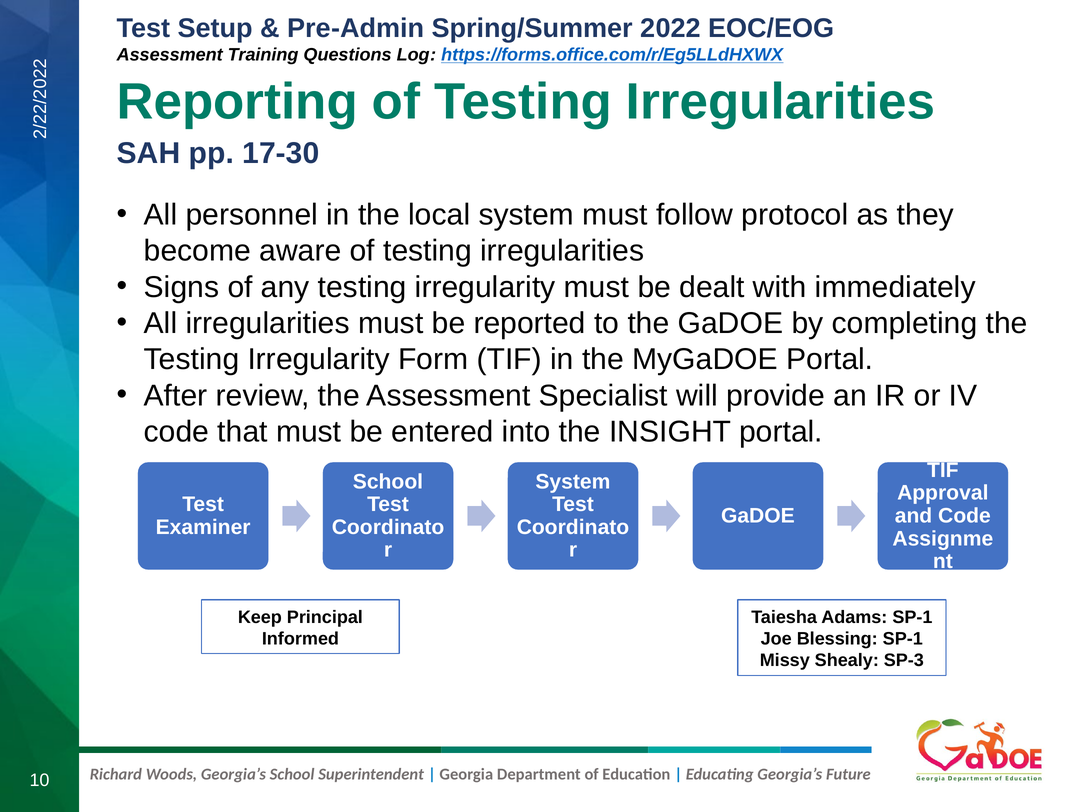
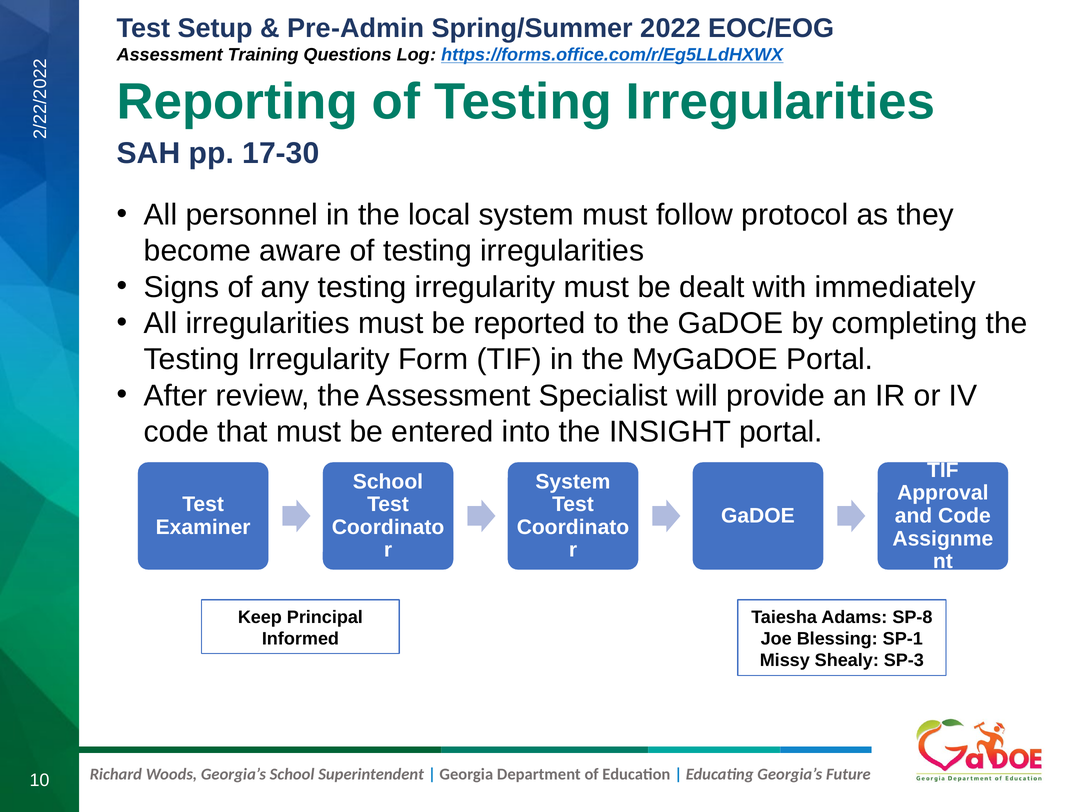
Adams SP-1: SP-1 -> SP-8
